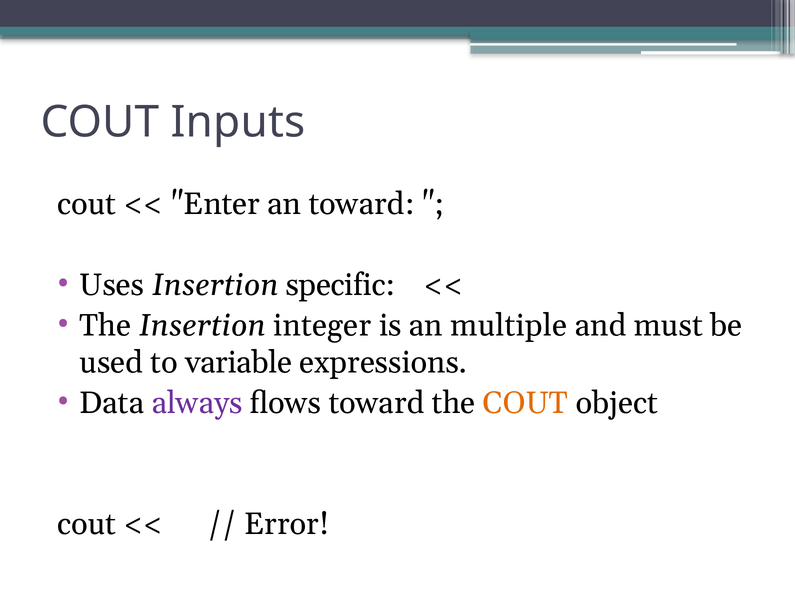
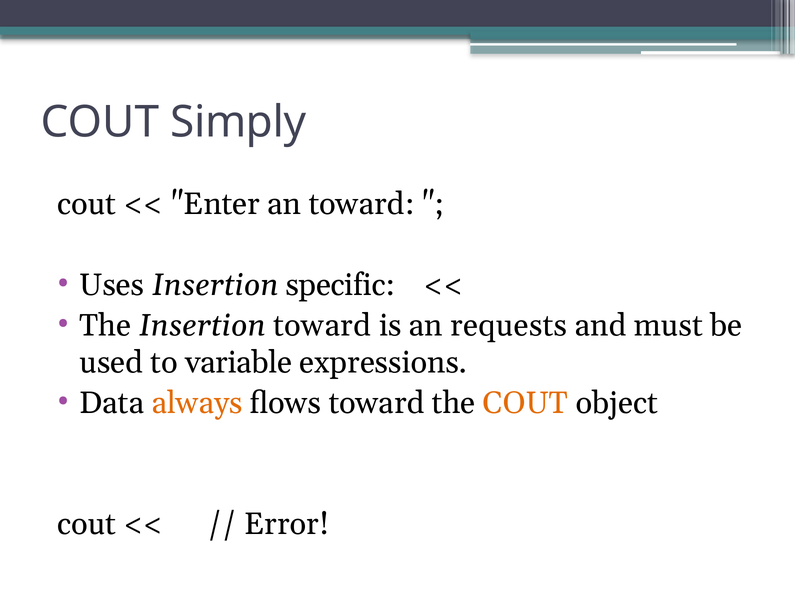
Inputs: Inputs -> Simply
Insertion integer: integer -> toward
multiple: multiple -> requests
always colour: purple -> orange
